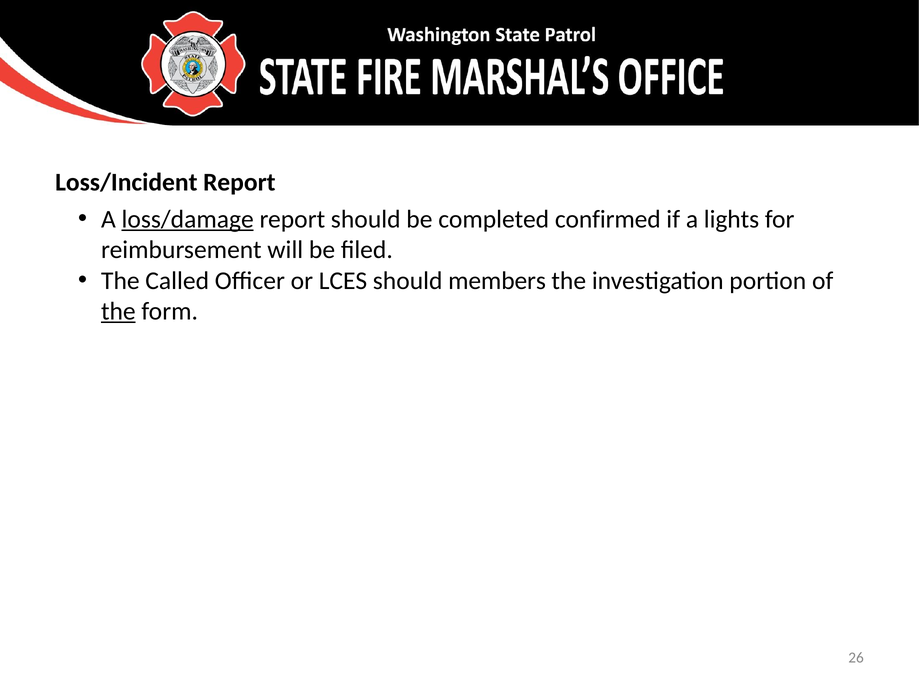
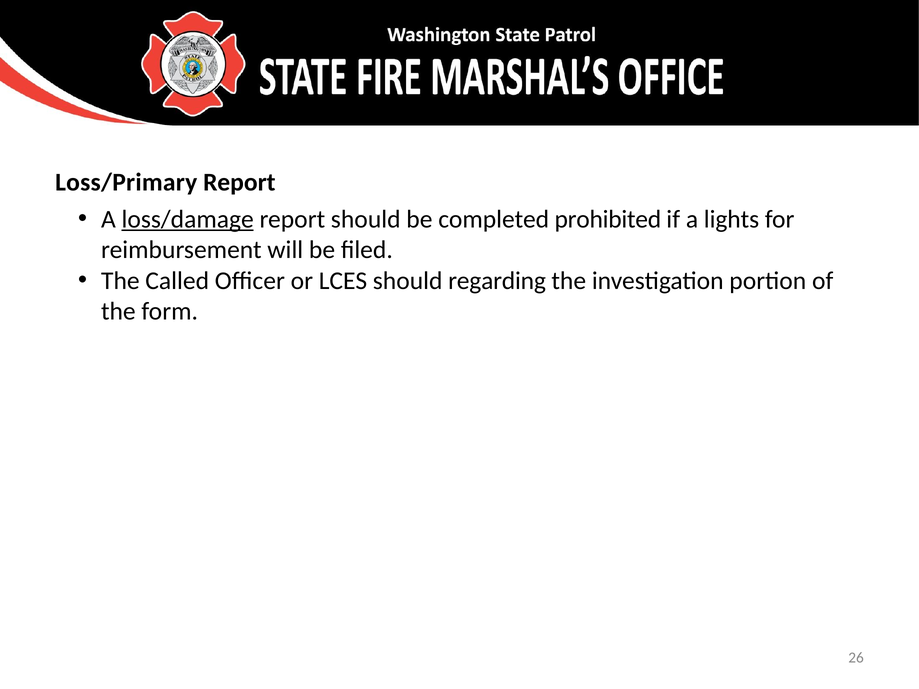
Loss/Incident: Loss/Incident -> Loss/Primary
confirmed: confirmed -> prohibited
members: members -> regarding
the at (118, 311) underline: present -> none
